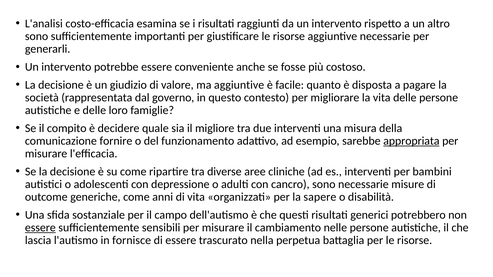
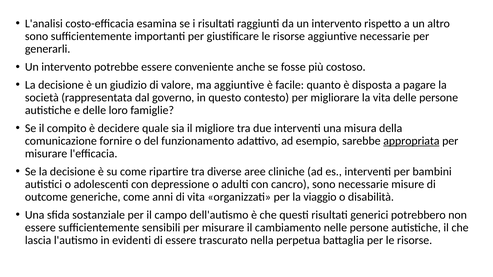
sapere: sapere -> viaggio
essere at (40, 228) underline: present -> none
fornisce: fornisce -> evidenti
